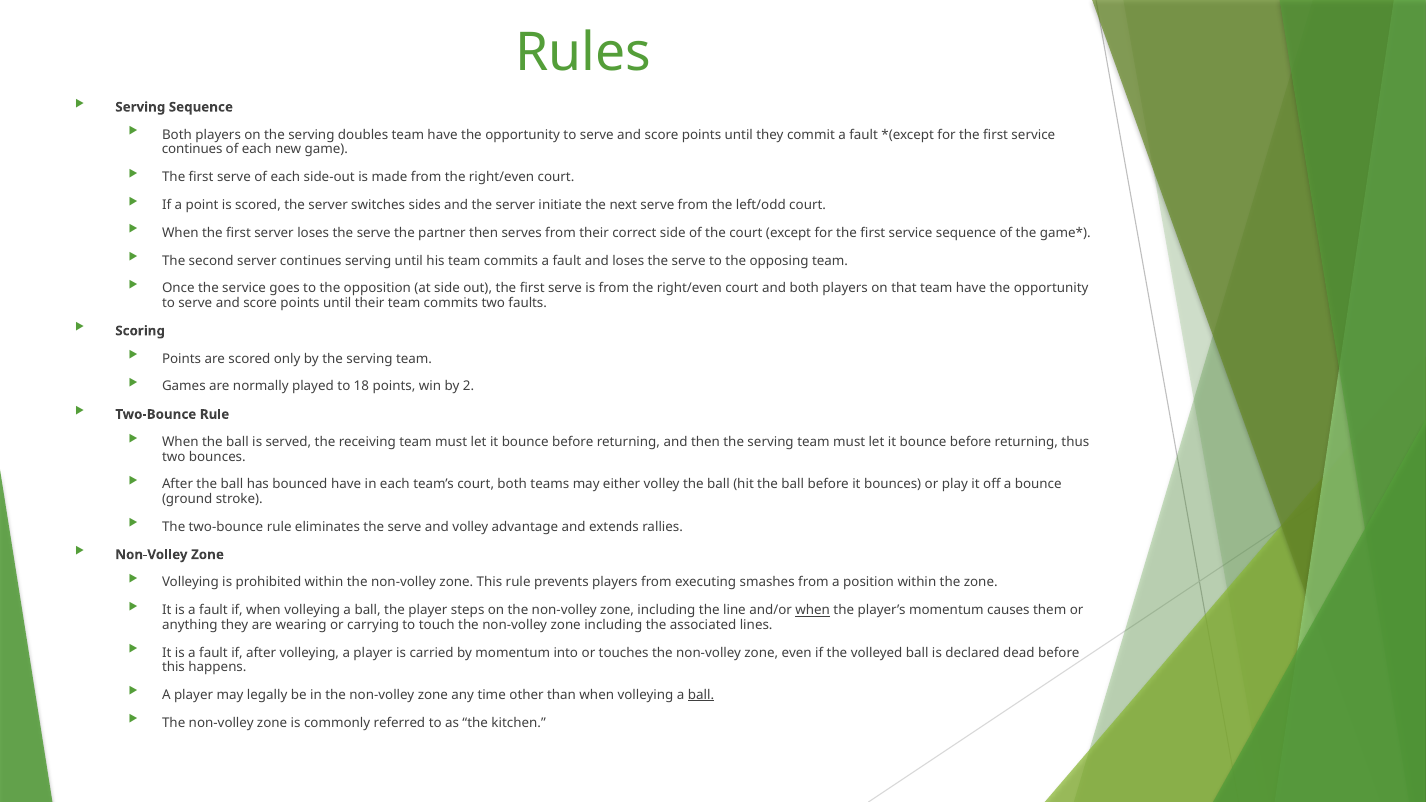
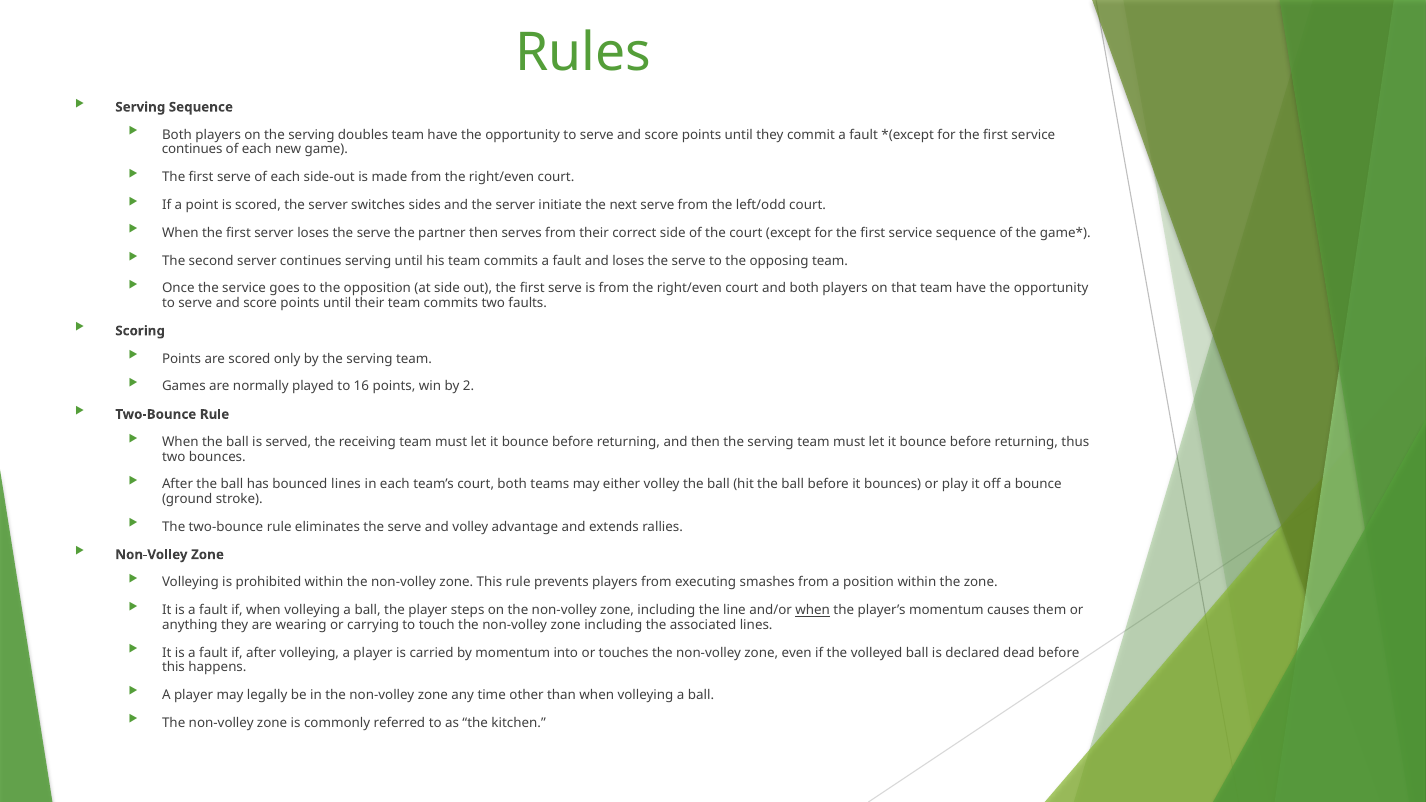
18: 18 -> 16
bounced have: have -> lines
ball at (701, 695) underline: present -> none
